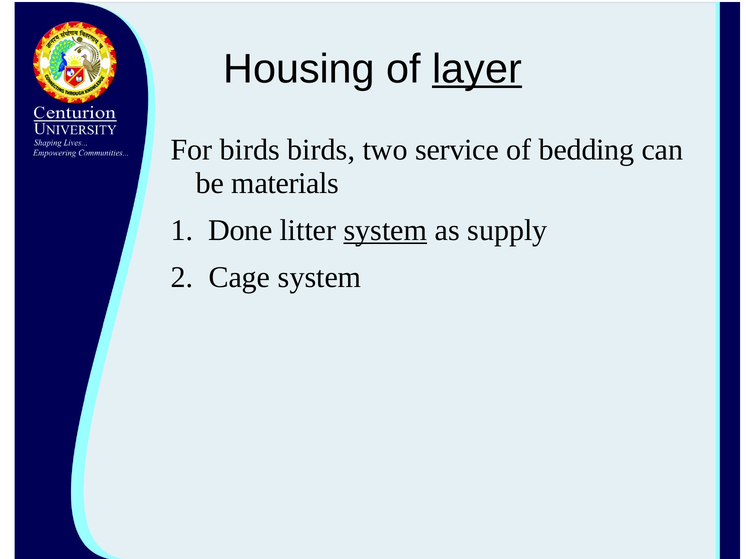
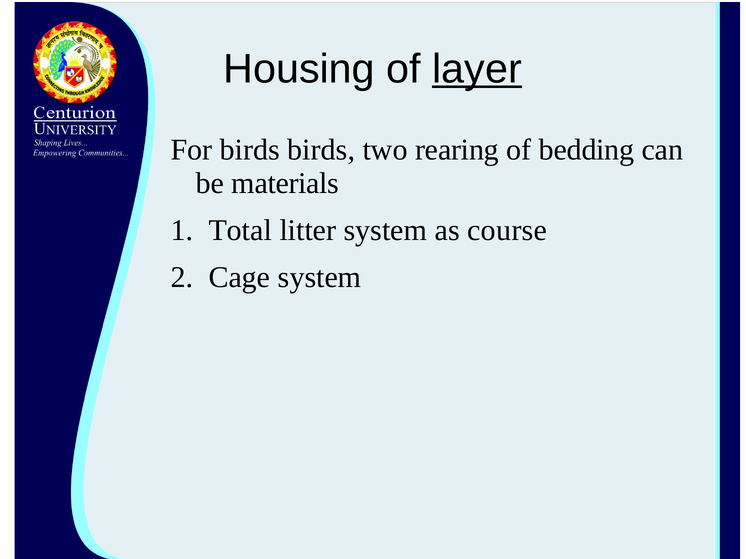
service: service -> rearing
Done: Done -> Total
system at (385, 230) underline: present -> none
supply: supply -> course
